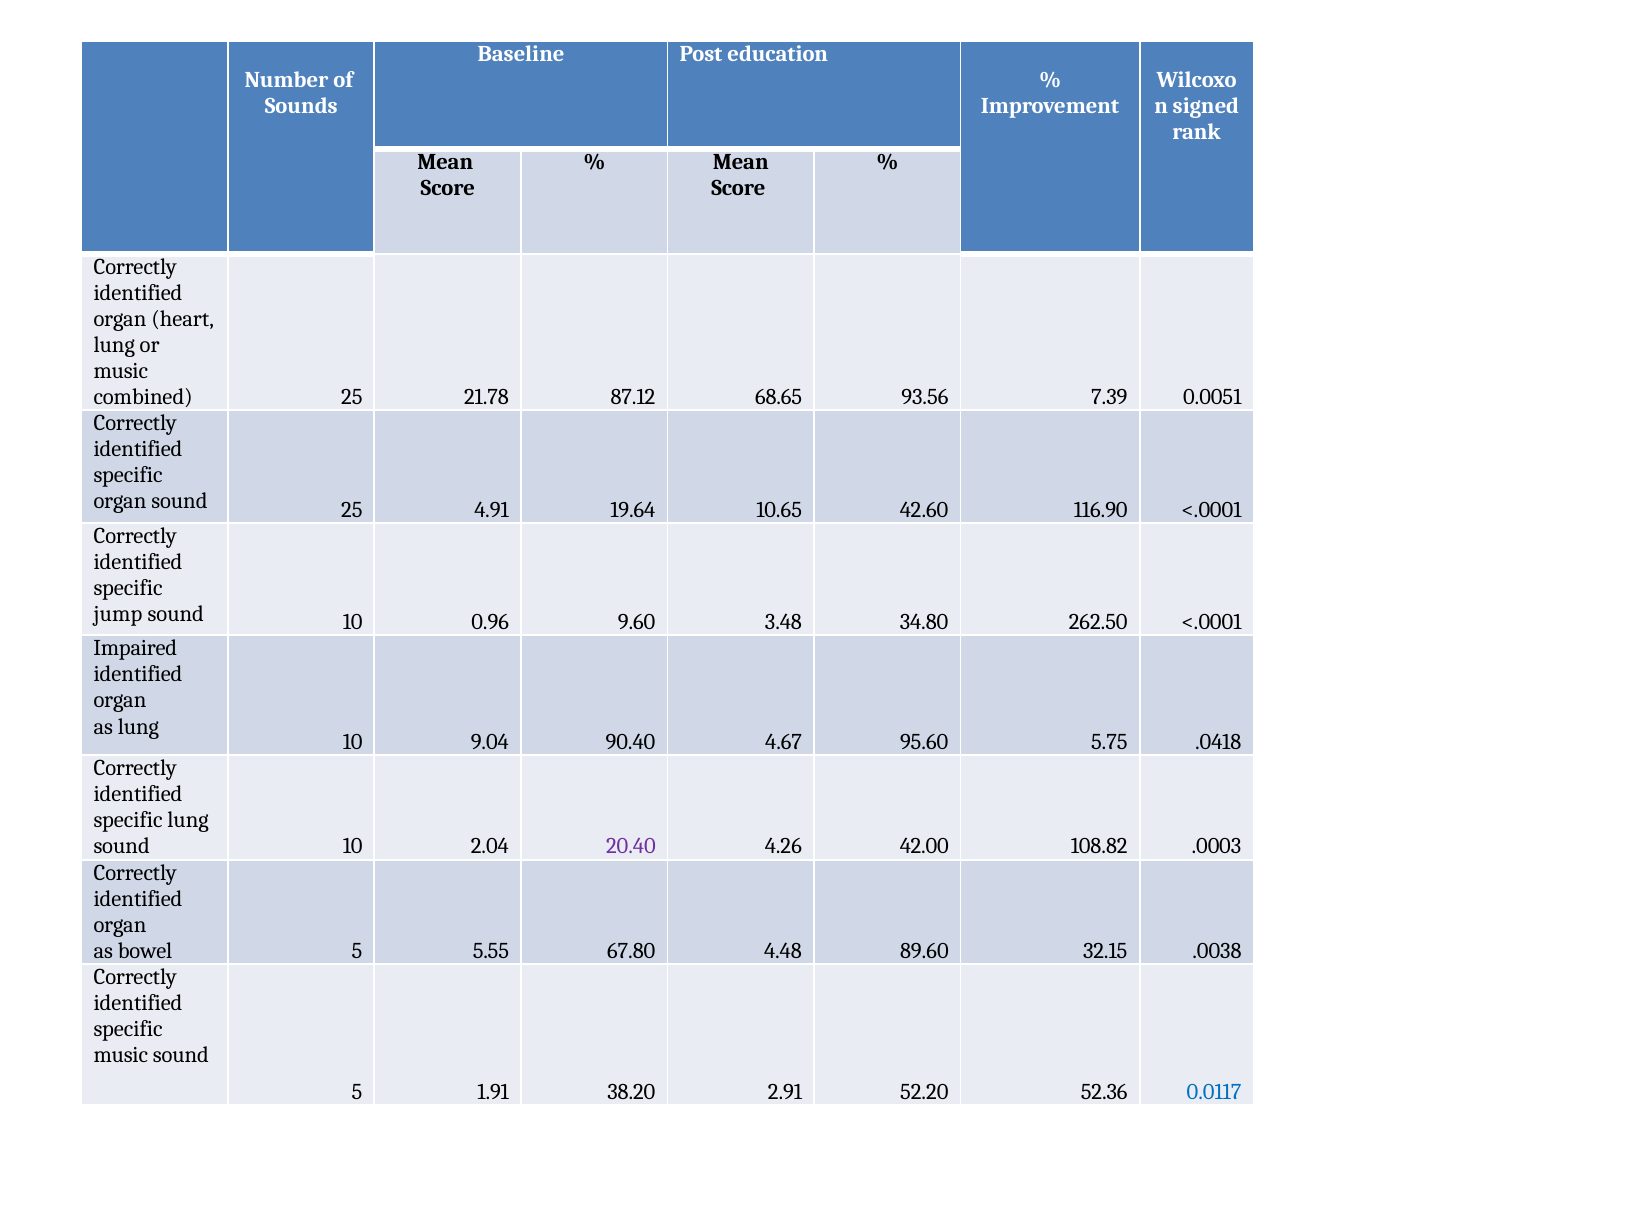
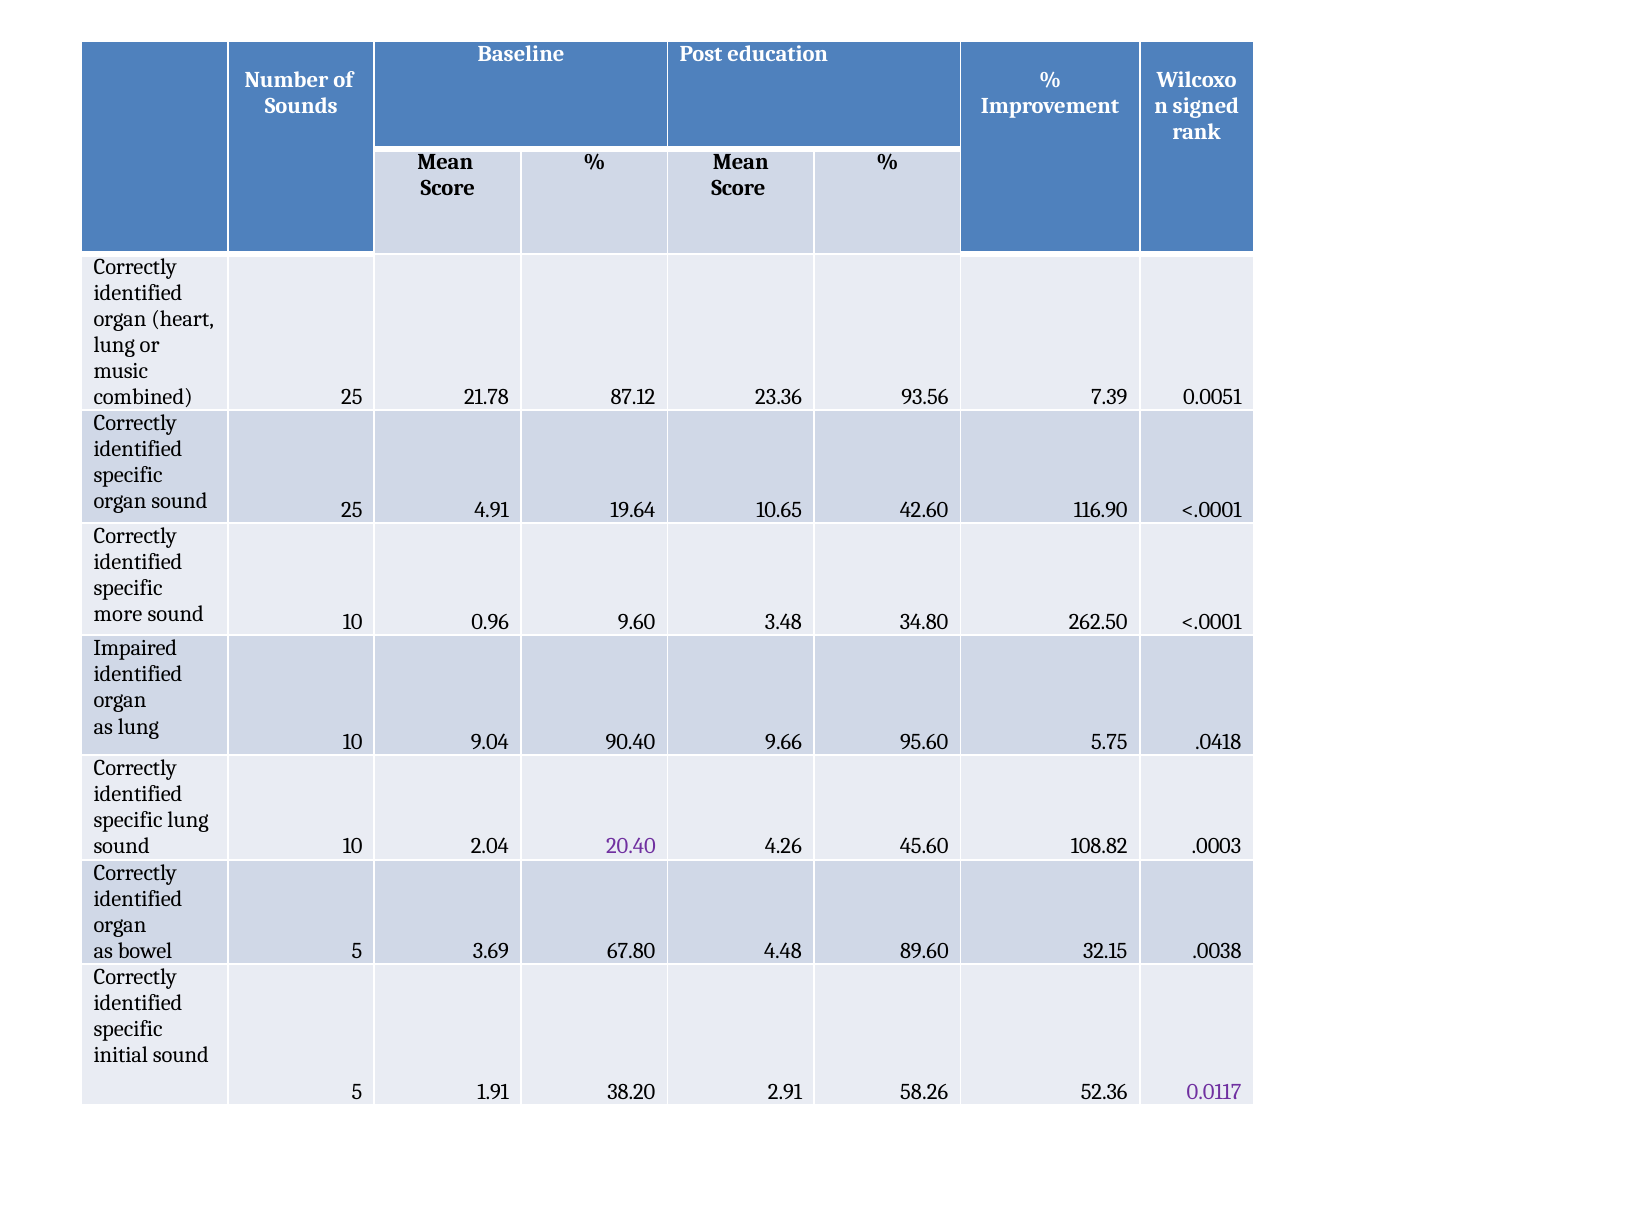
68.65: 68.65 -> 23.36
jump: jump -> more
4.67: 4.67 -> 9.66
42.00: 42.00 -> 45.60
5.55: 5.55 -> 3.69
music at (121, 1055): music -> initial
52.20: 52.20 -> 58.26
0.0117 colour: blue -> purple
